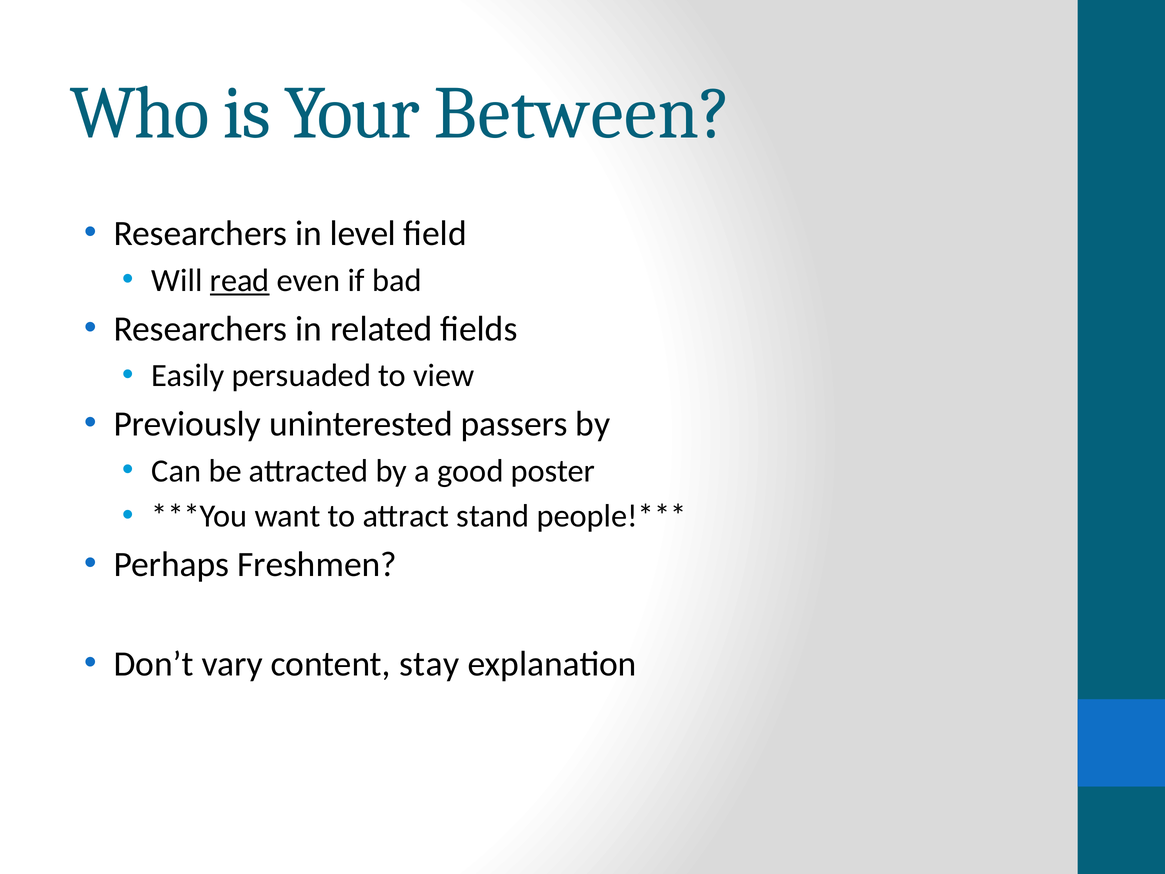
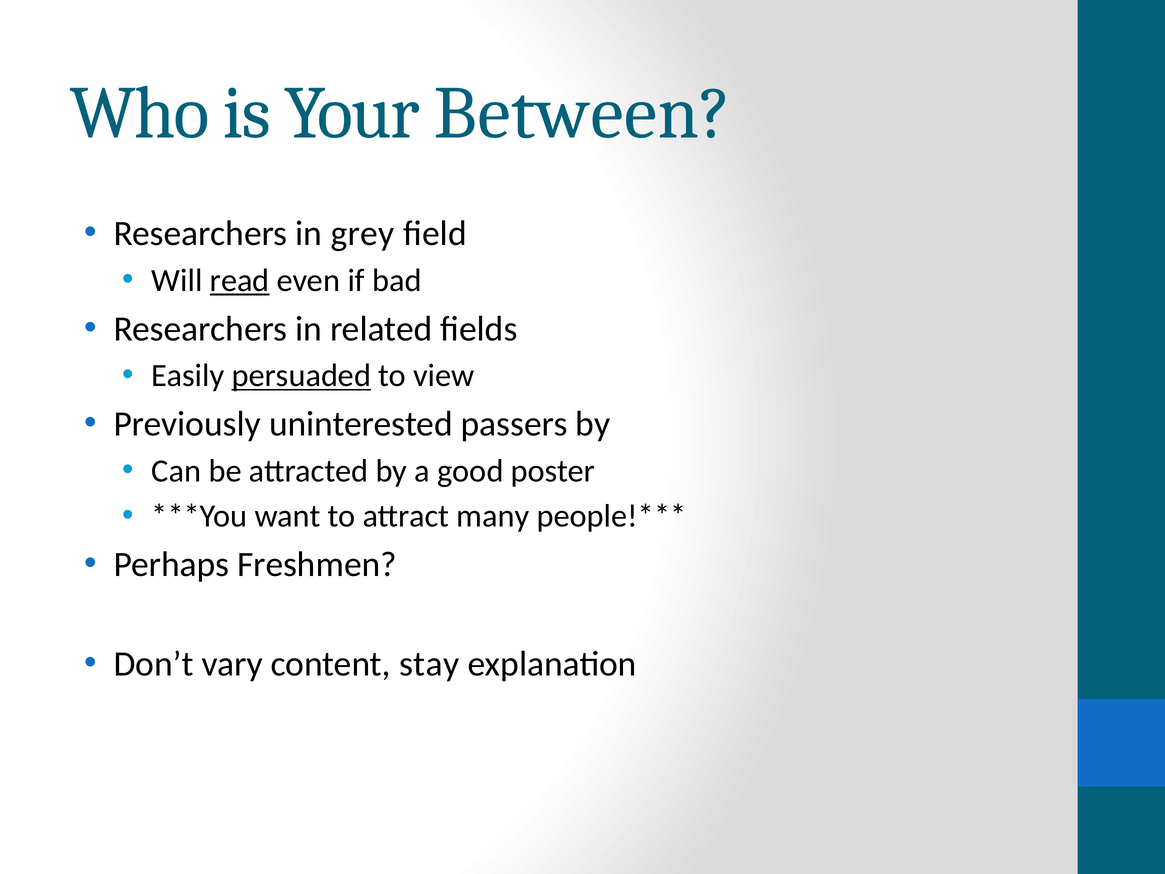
level: level -> grey
persuaded underline: none -> present
stand: stand -> many
